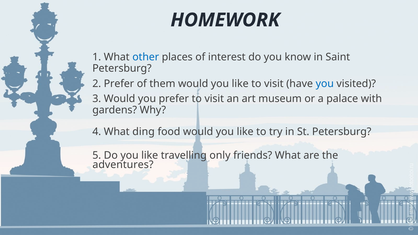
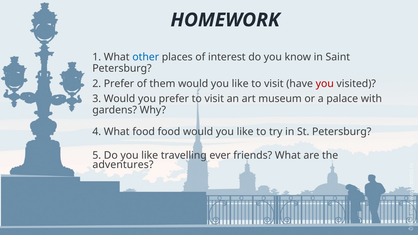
you at (325, 84) colour: blue -> red
What ding: ding -> food
only: only -> ever
